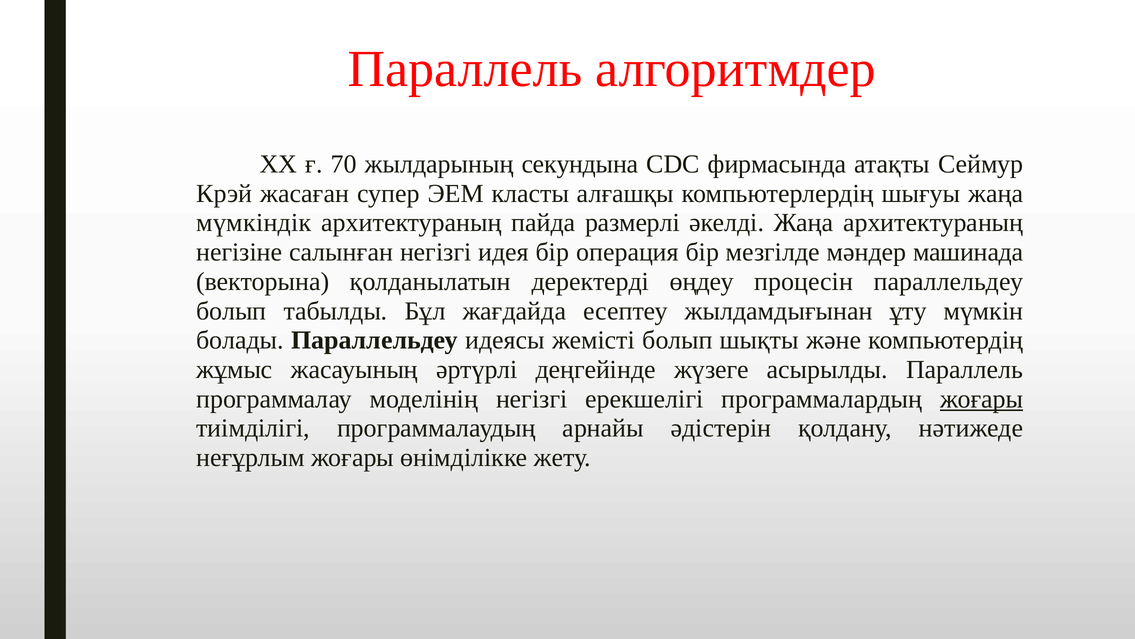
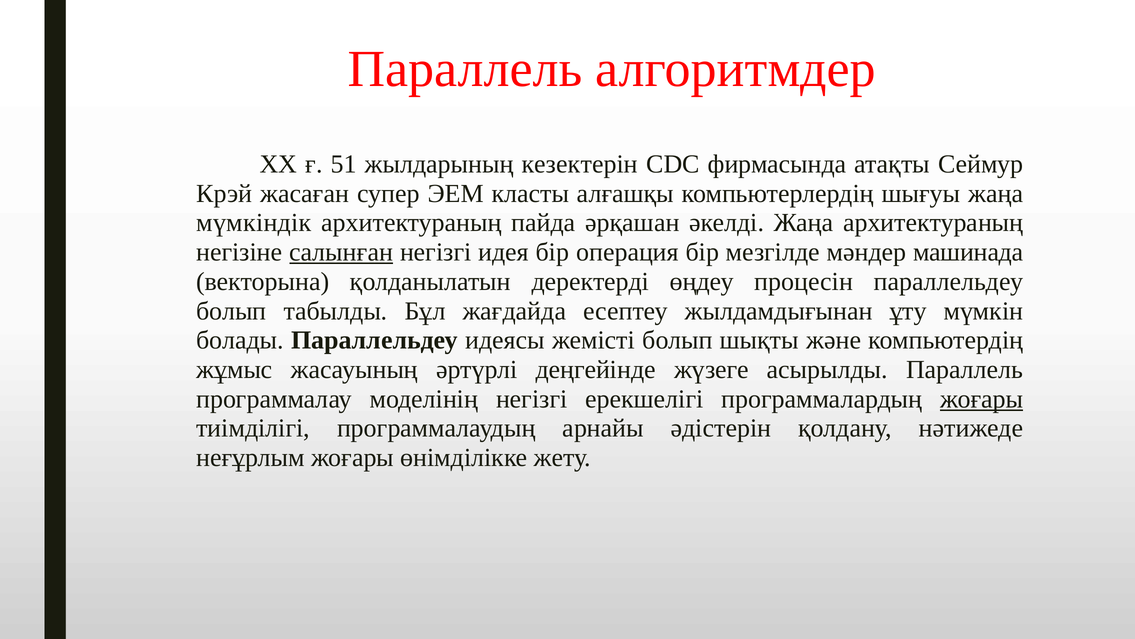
70: 70 -> 51
секундына: секундына -> кезектерін
размерлі: размерлі -> әрқашан
салынған underline: none -> present
